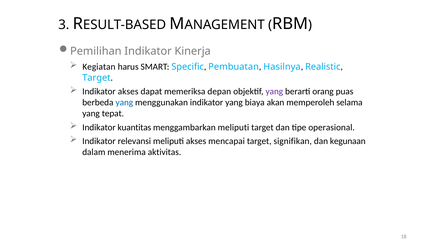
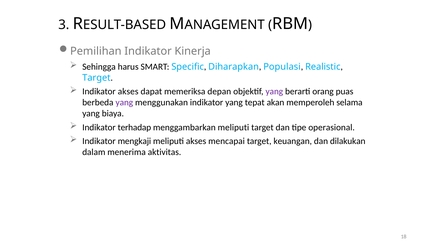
Kegiatan: Kegiatan -> Sehingga
Pembuatan: Pembuatan -> Diharapkan
Hasilnya: Hasilnya -> Populasi
yang at (124, 102) colour: blue -> purple
biaya: biaya -> tepat
tepat: tepat -> biaya
kuantitas: kuantitas -> terhadap
relevansi: relevansi -> mengkaji
signifikan: signifikan -> keuangan
kegunaan: kegunaan -> dilakukan
